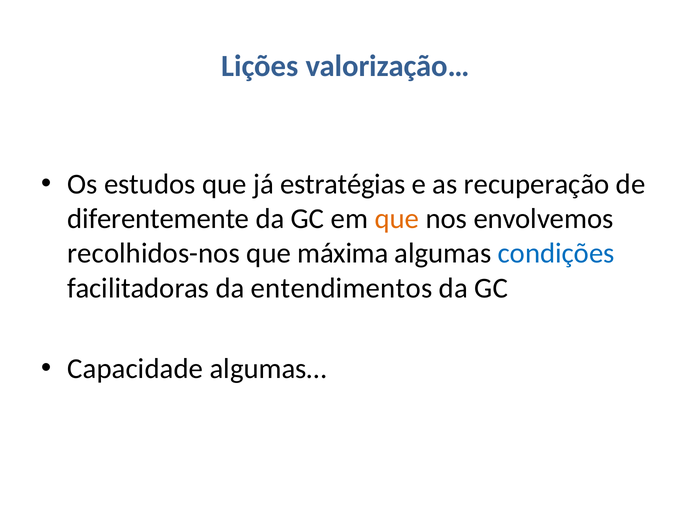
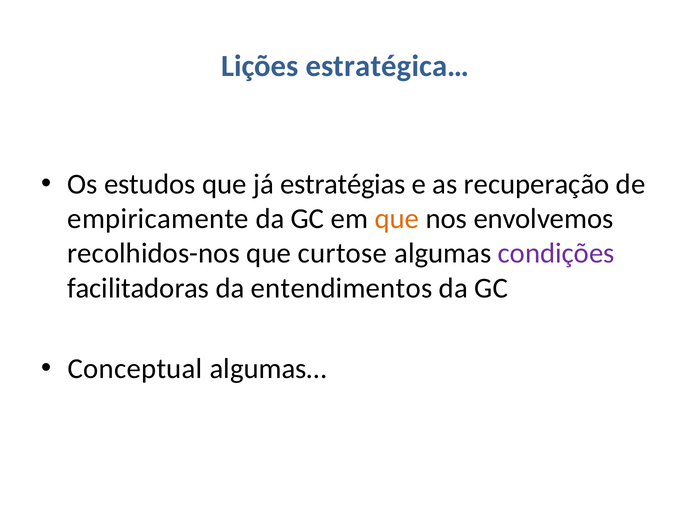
valorização…: valorização… -> estratégica…
diferentemente: diferentemente -> empiricamente
máxima: máxima -> curtose
condições colour: blue -> purple
Capacidade: Capacidade -> Conceptual
